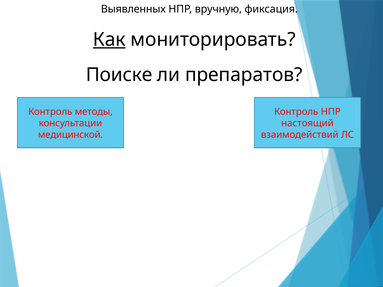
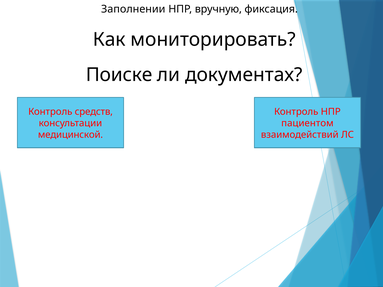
Выявленных: Выявленных -> Заполнении
Как underline: present -> none
препаратов: препаратов -> документах
методы: методы -> средств
настоящий: настоящий -> пациентом
